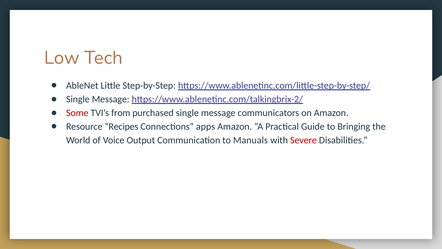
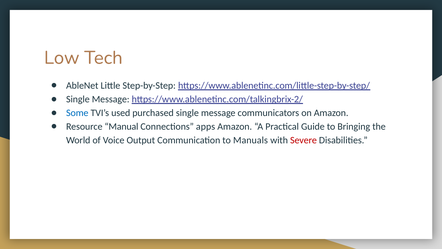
Some colour: red -> blue
from: from -> used
Recipes: Recipes -> Manual
